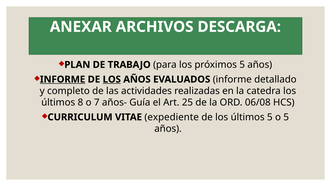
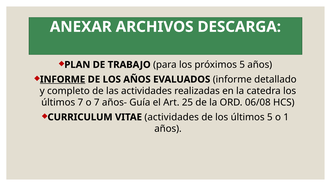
LOS at (112, 79) underline: present -> none
últimos 8: 8 -> 7
VITAE expediente: expediente -> actividades
o 5: 5 -> 1
